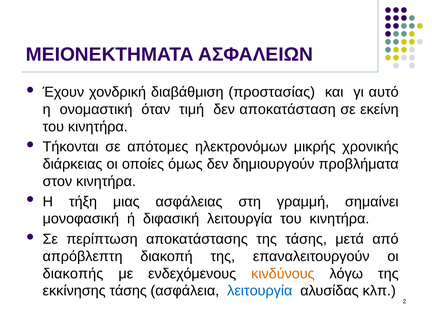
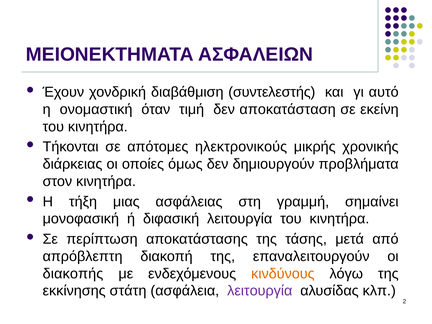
προστασίας: προστασίας -> συντελεστής
ηλεκτρονόμων: ηλεκτρονόμων -> ηλεκτρονικούς
εκκίνησης τάσης: τάσης -> στάτη
λειτουργία at (260, 291) colour: blue -> purple
